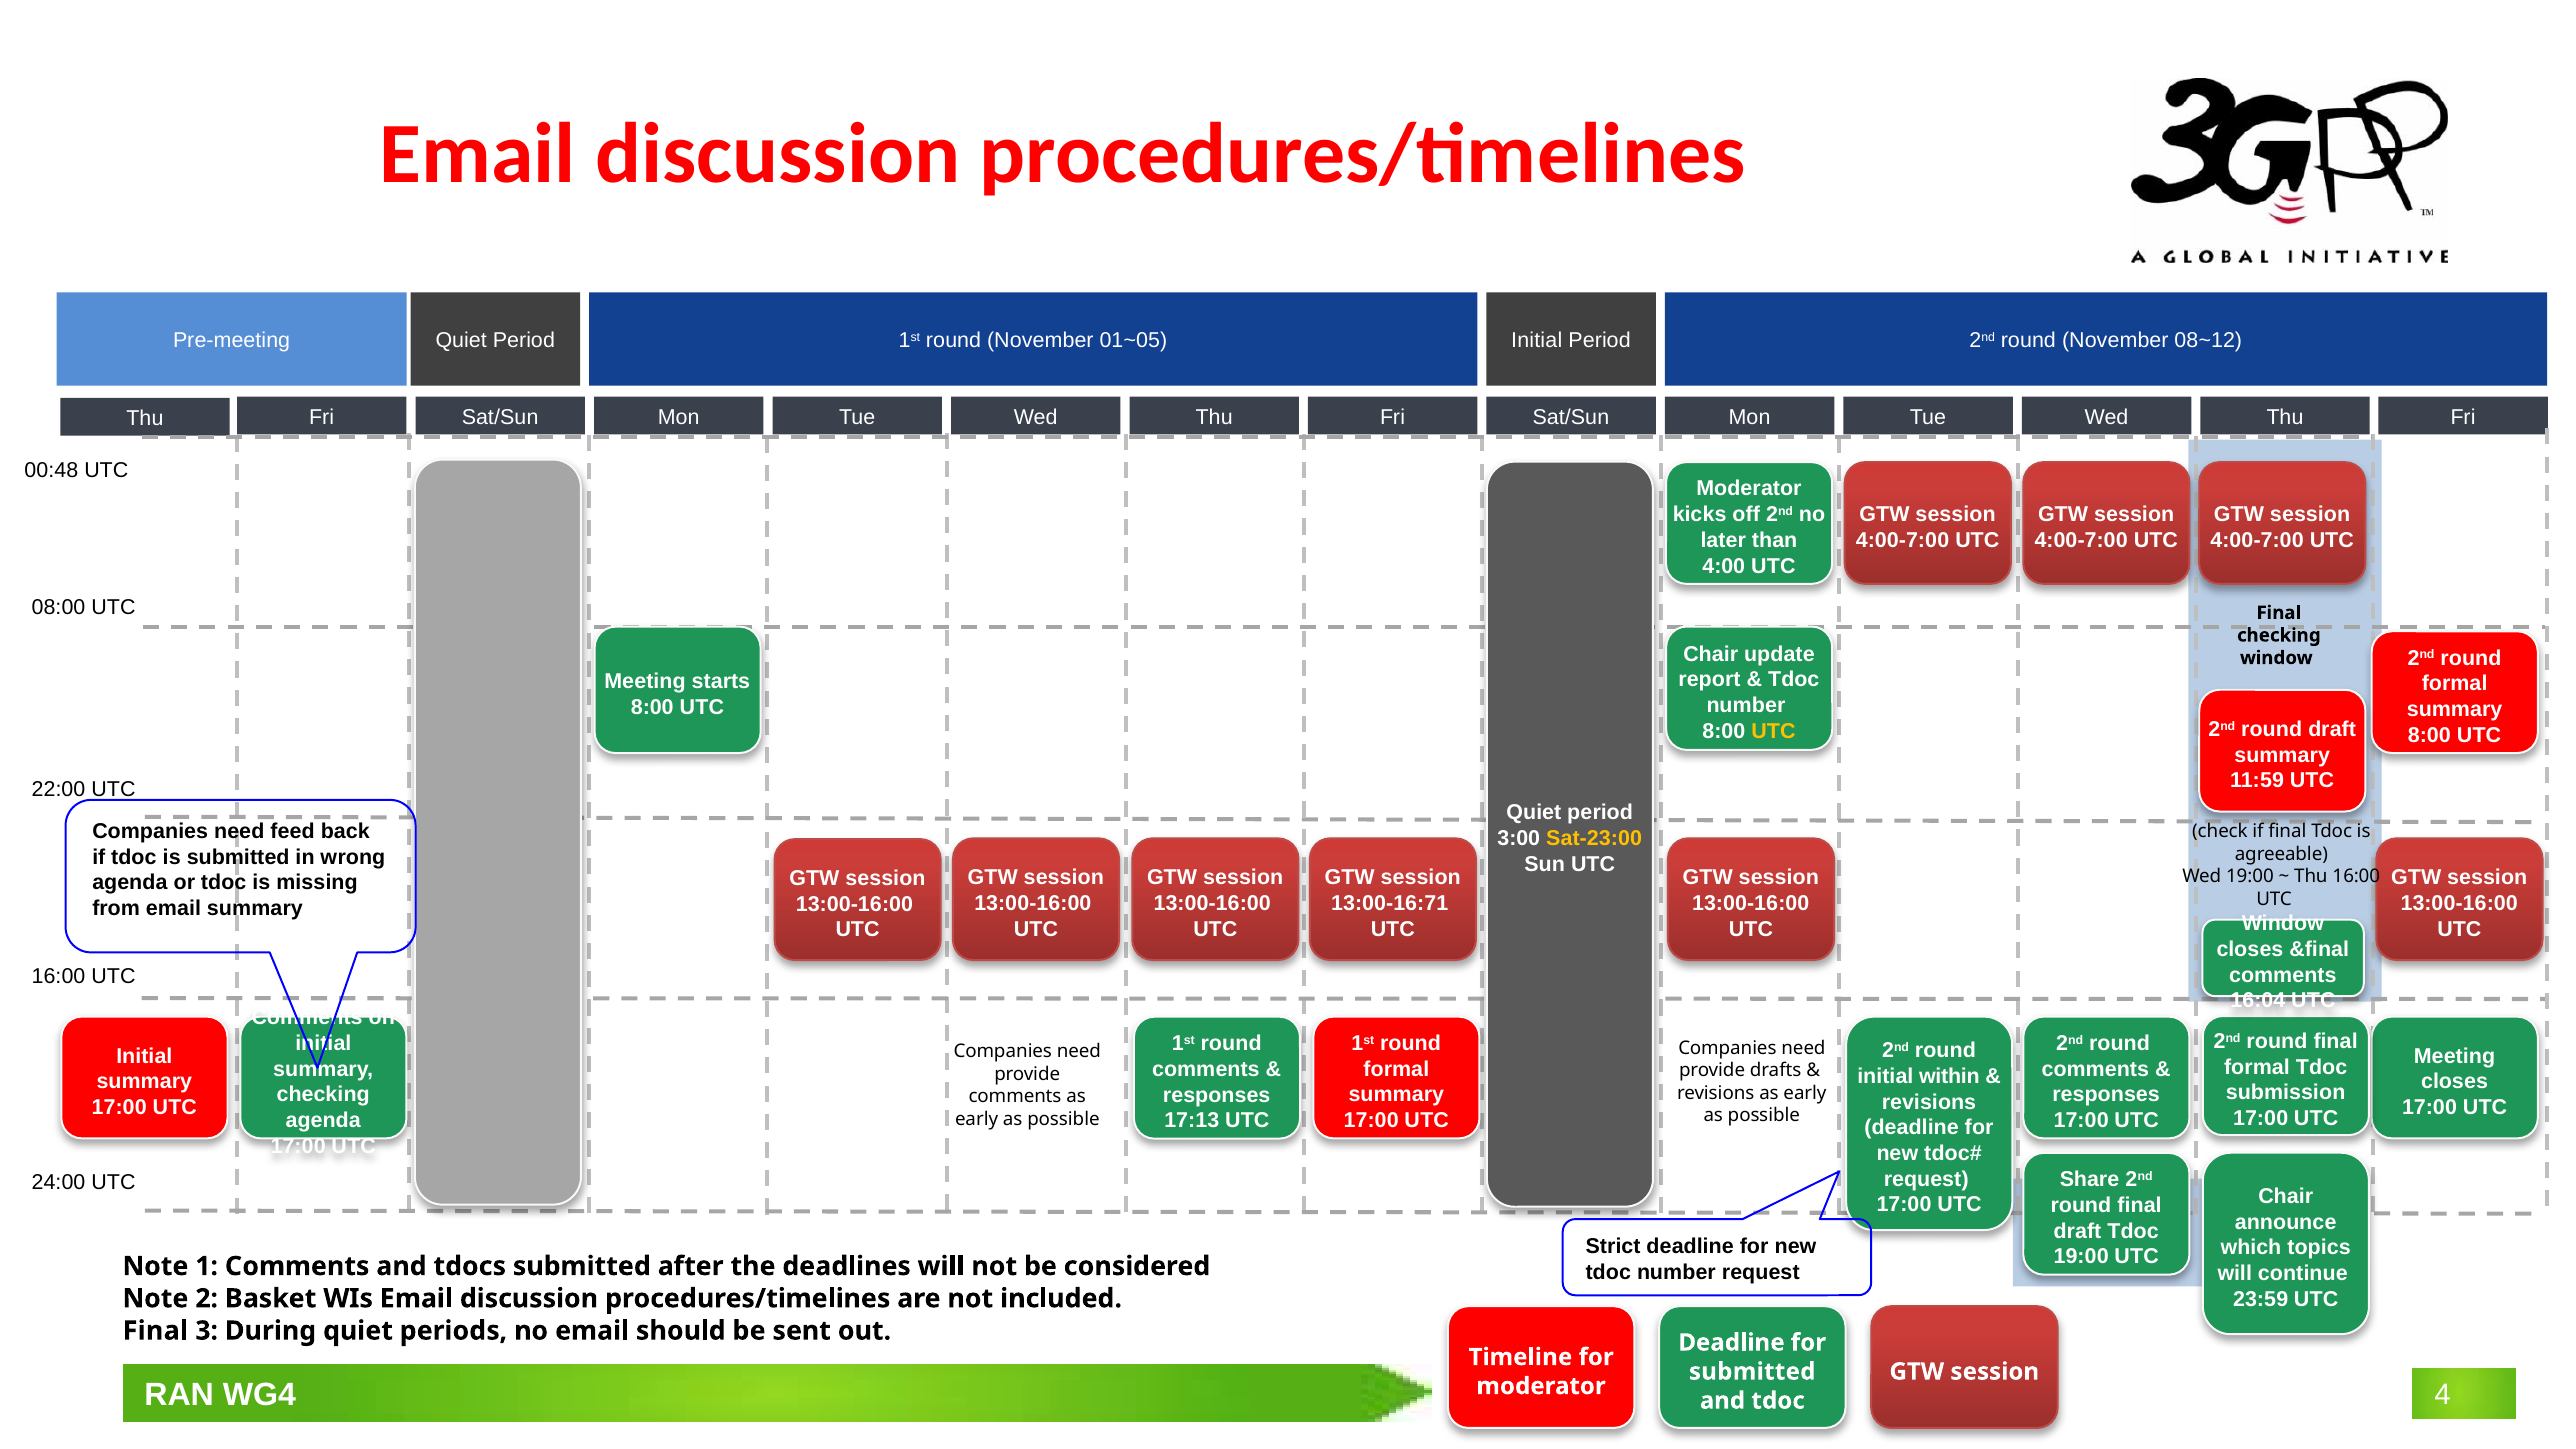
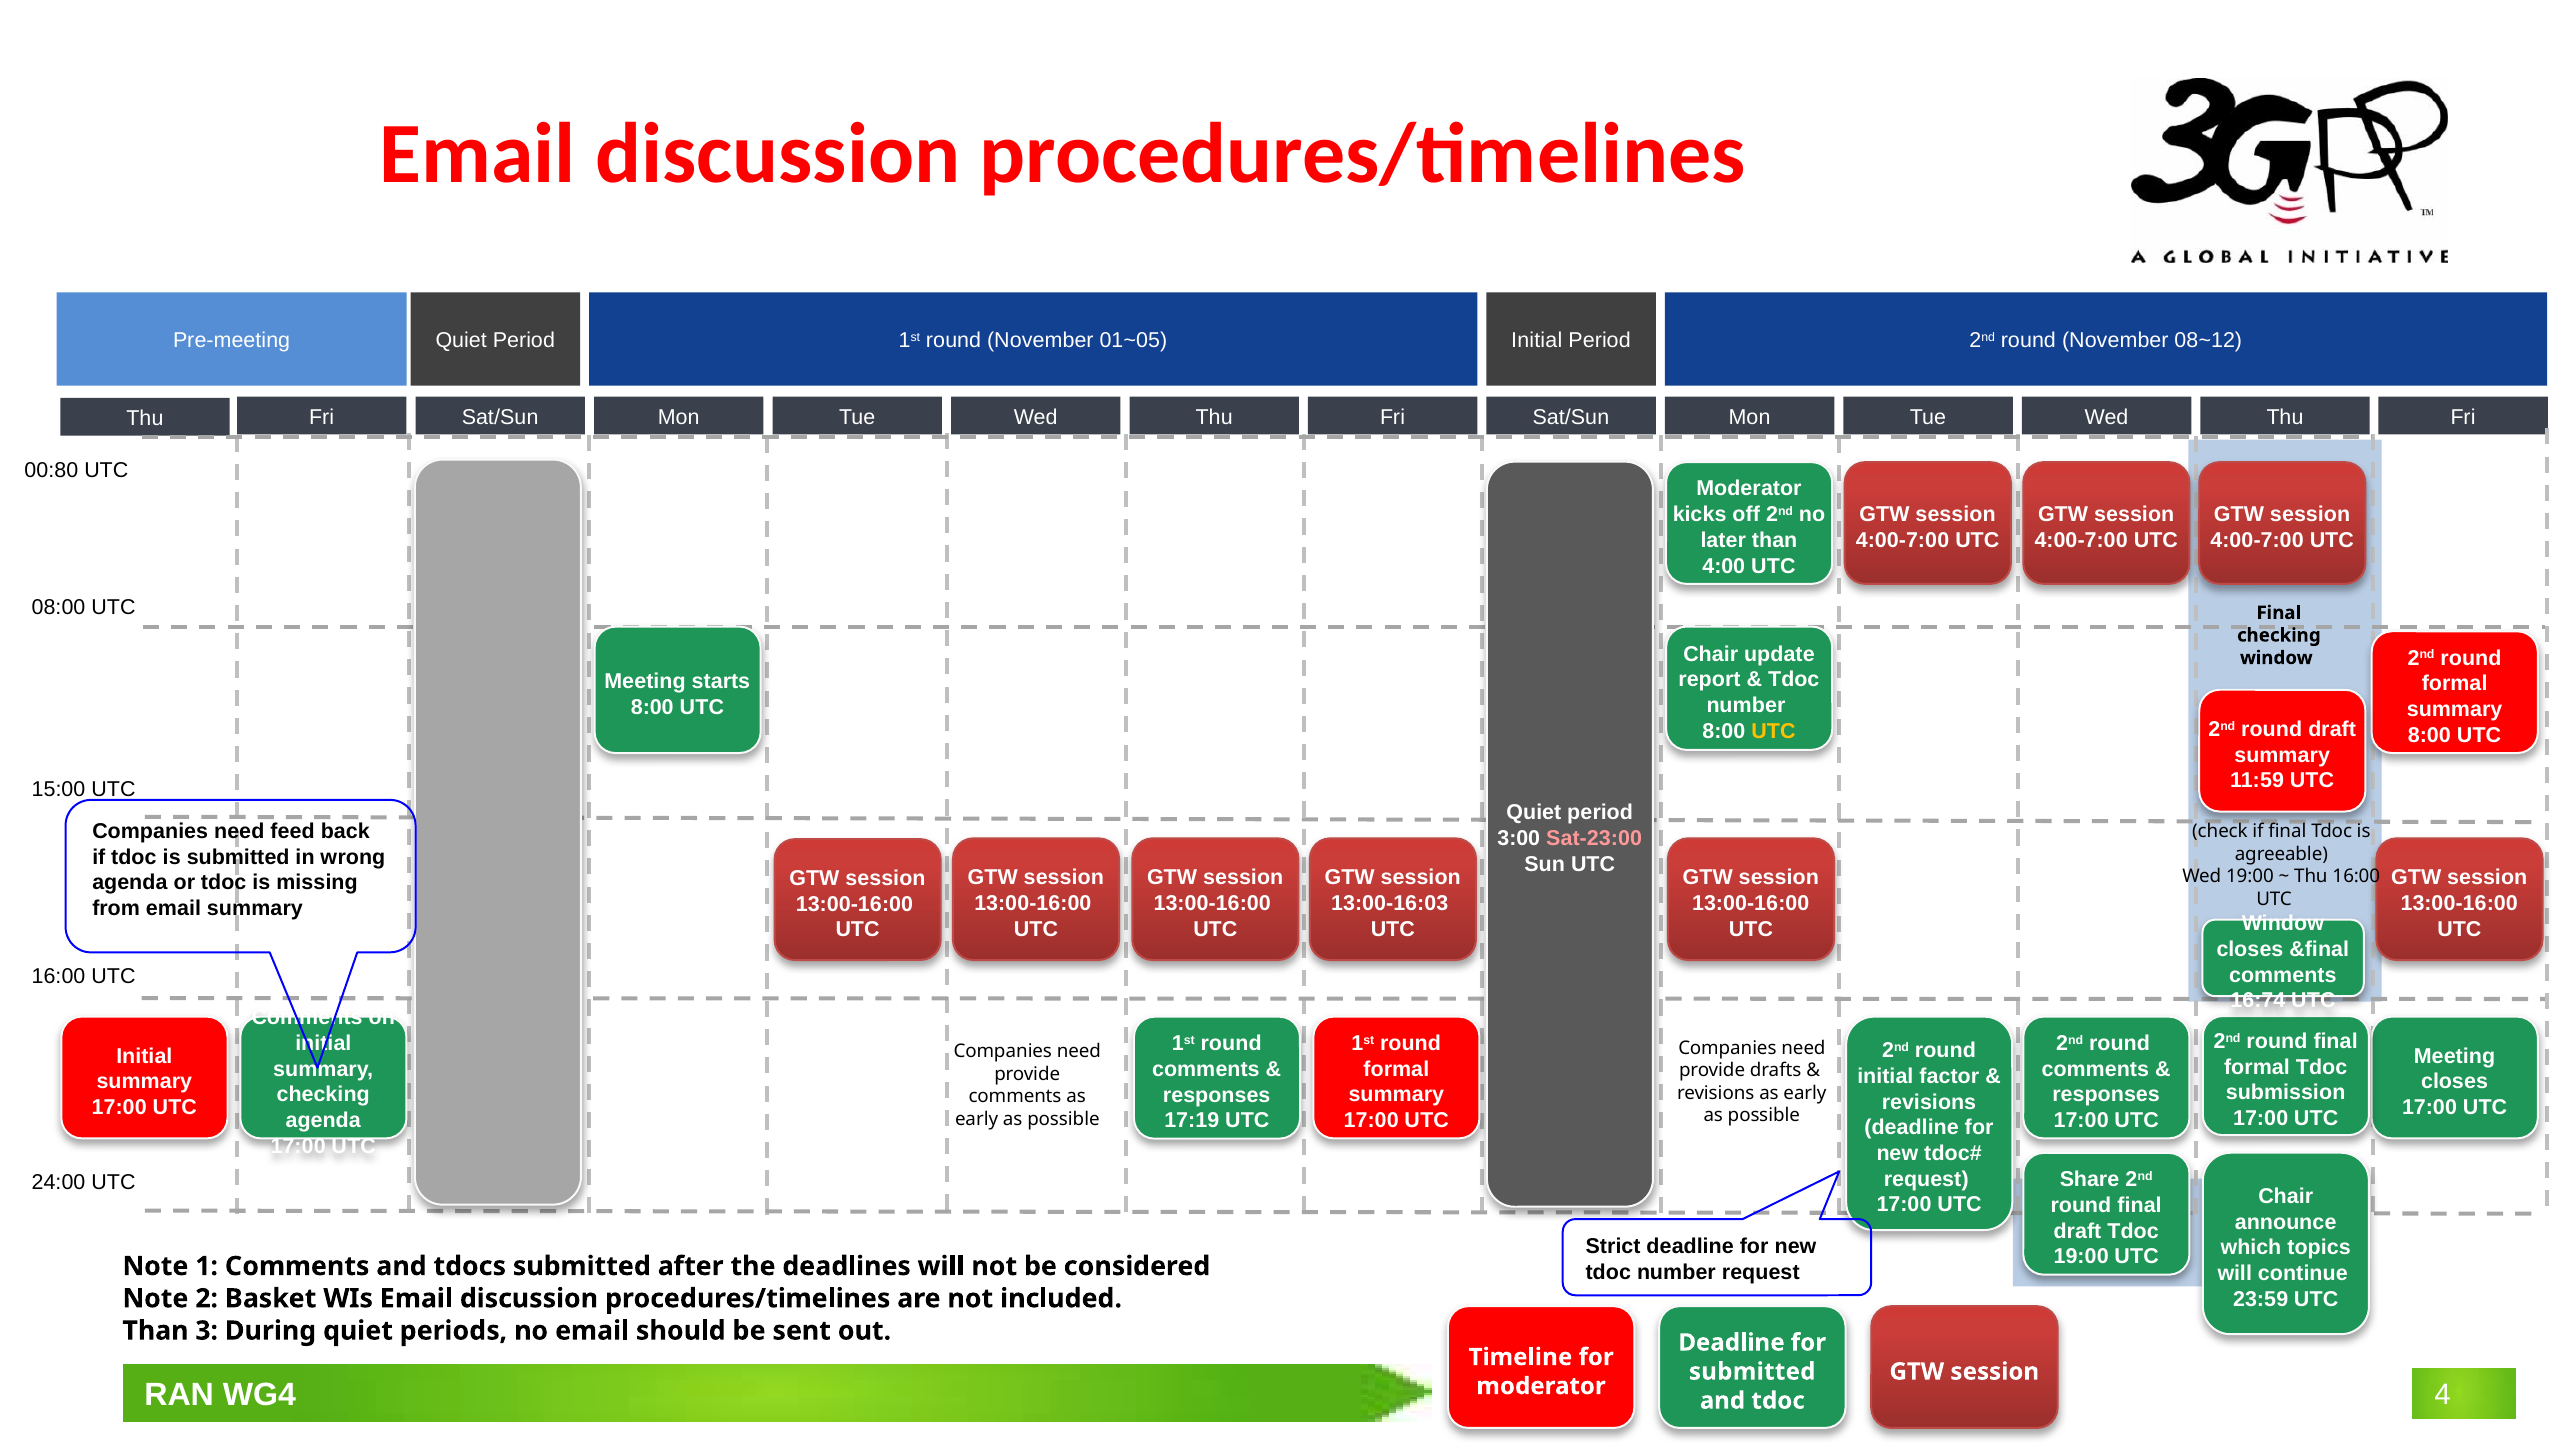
00:48: 00:48 -> 00:80
22:00: 22:00 -> 15:00
Sat-23:00 colour: yellow -> pink
13:00-16:71: 13:00-16:71 -> 13:00-16:03
16:04: 16:04 -> 16:74
within: within -> factor
17:13: 17:13 -> 17:19
Final at (155, 1331): Final -> Than
